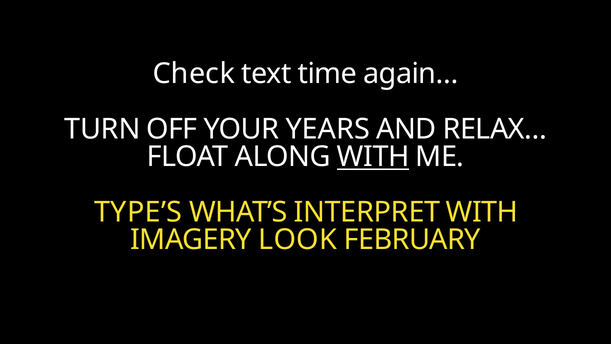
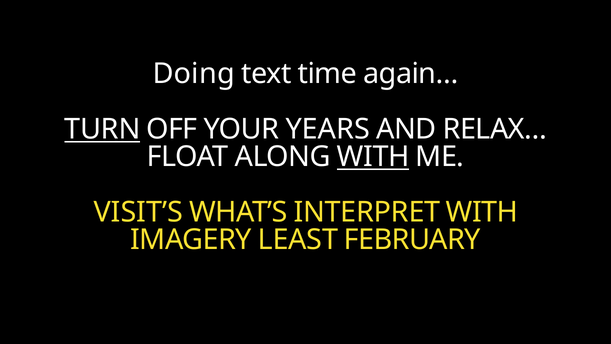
Check: Check -> Doing
TURN underline: none -> present
TYPE’S: TYPE’S -> VISIT’S
LOOK: LOOK -> LEAST
